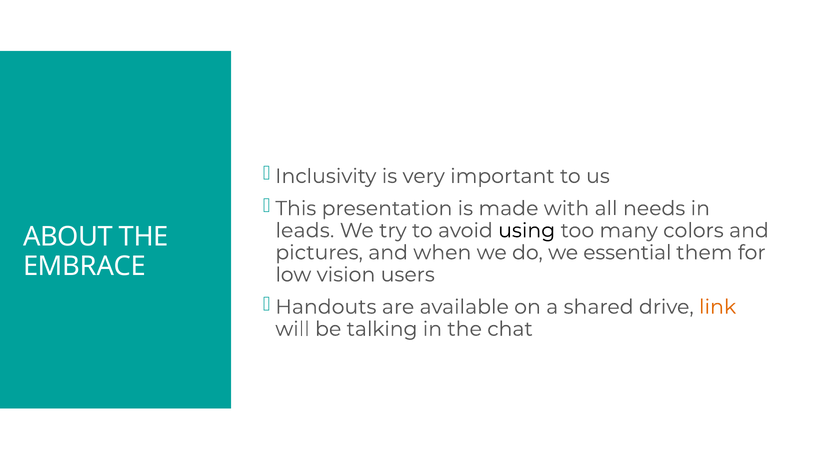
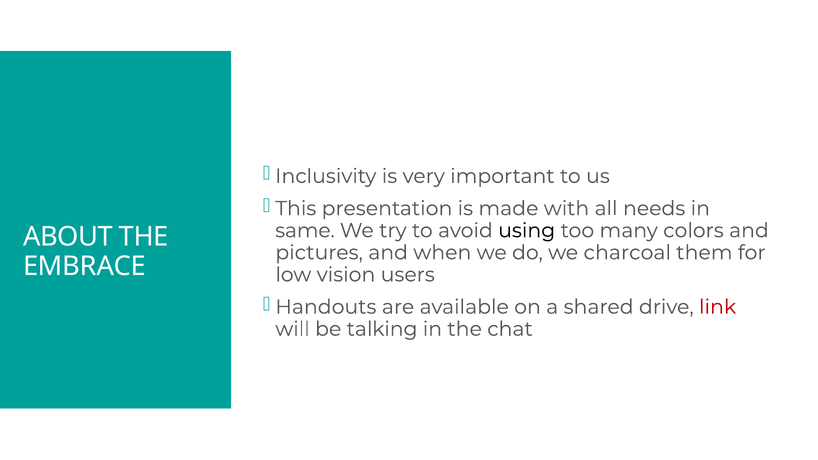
leads: leads -> same
essential: essential -> charcoal
link colour: orange -> red
